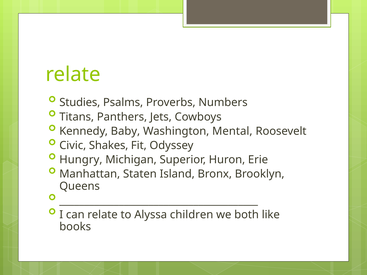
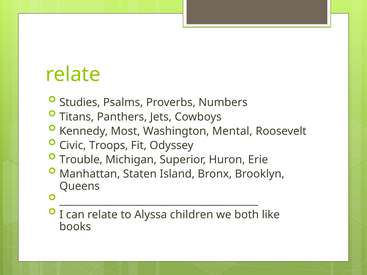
Baby: Baby -> Most
Shakes: Shakes -> Troops
Hungry: Hungry -> Trouble
